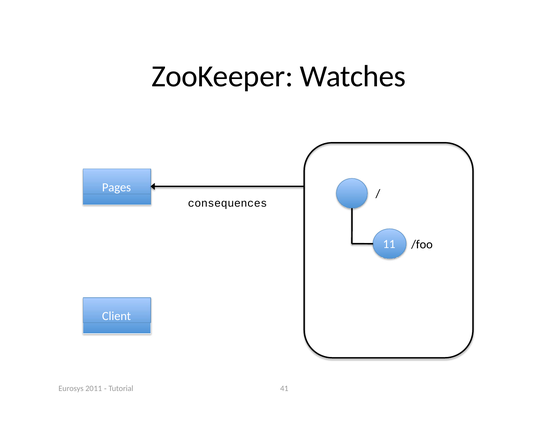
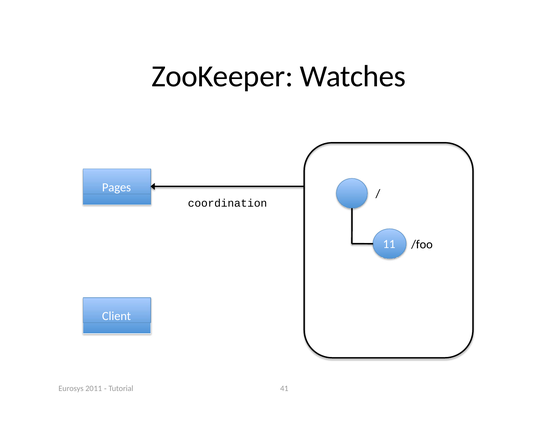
consequences: consequences -> coordination
